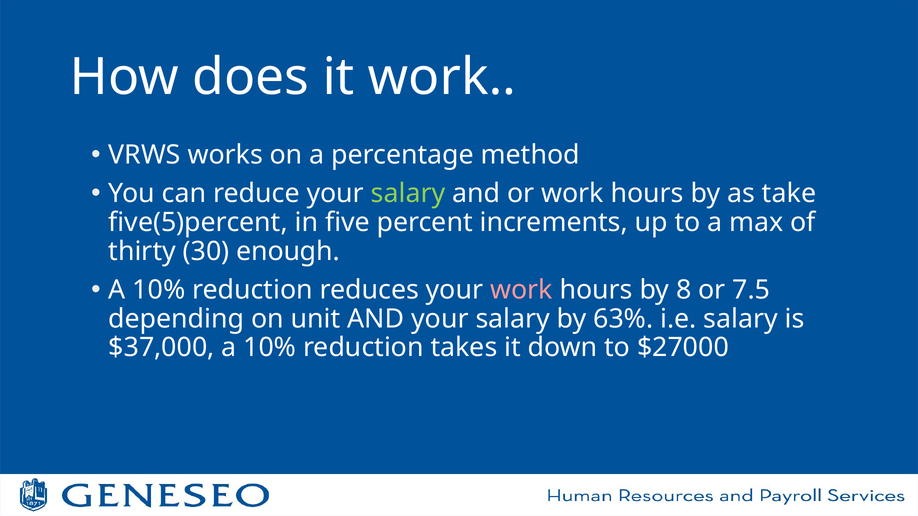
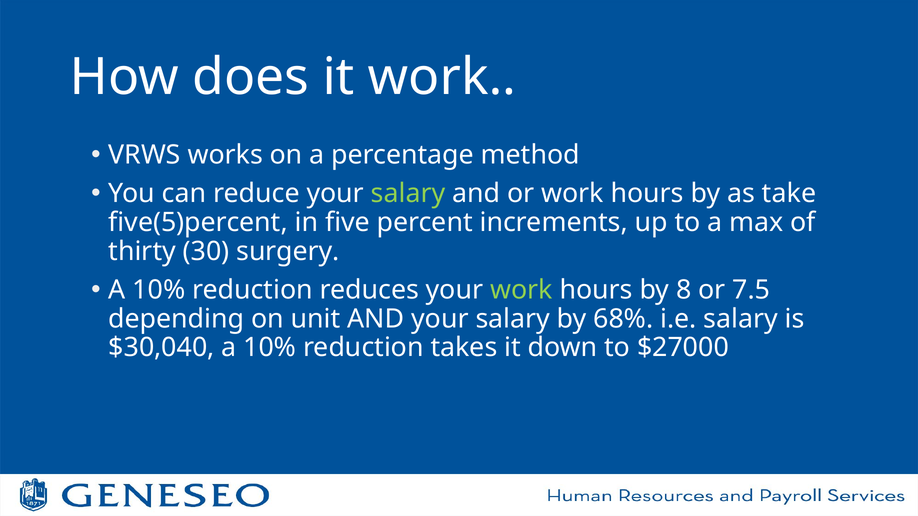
enough: enough -> surgery
work at (521, 290) colour: pink -> light green
63%: 63% -> 68%
$37,000: $37,000 -> $30,040
